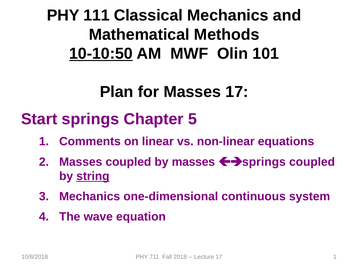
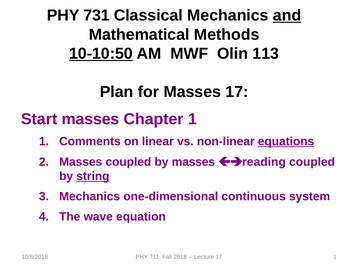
111: 111 -> 731
and underline: none -> present
101: 101 -> 113
Start springs: springs -> masses
Chapter 5: 5 -> 1
equations underline: none -> present
springs at (264, 162): springs -> reading
